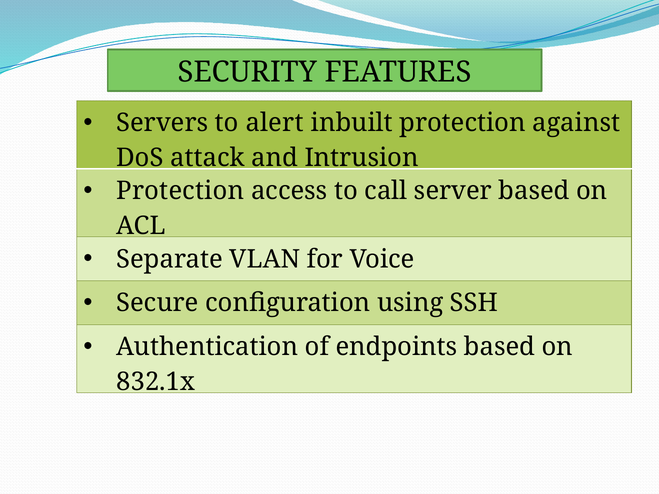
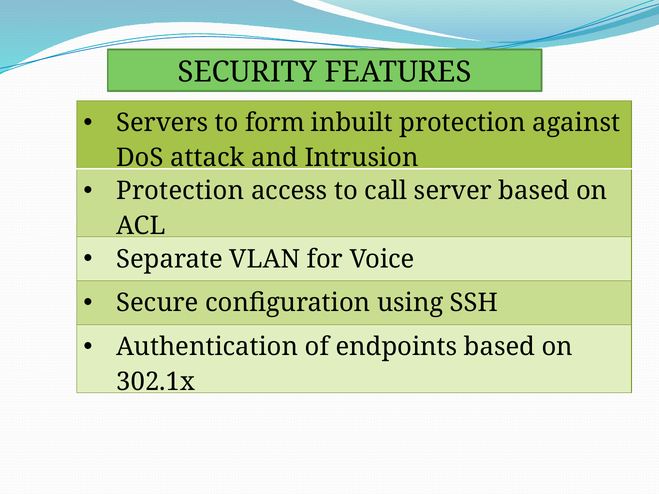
alert: alert -> form
832.1x: 832.1x -> 302.1x
